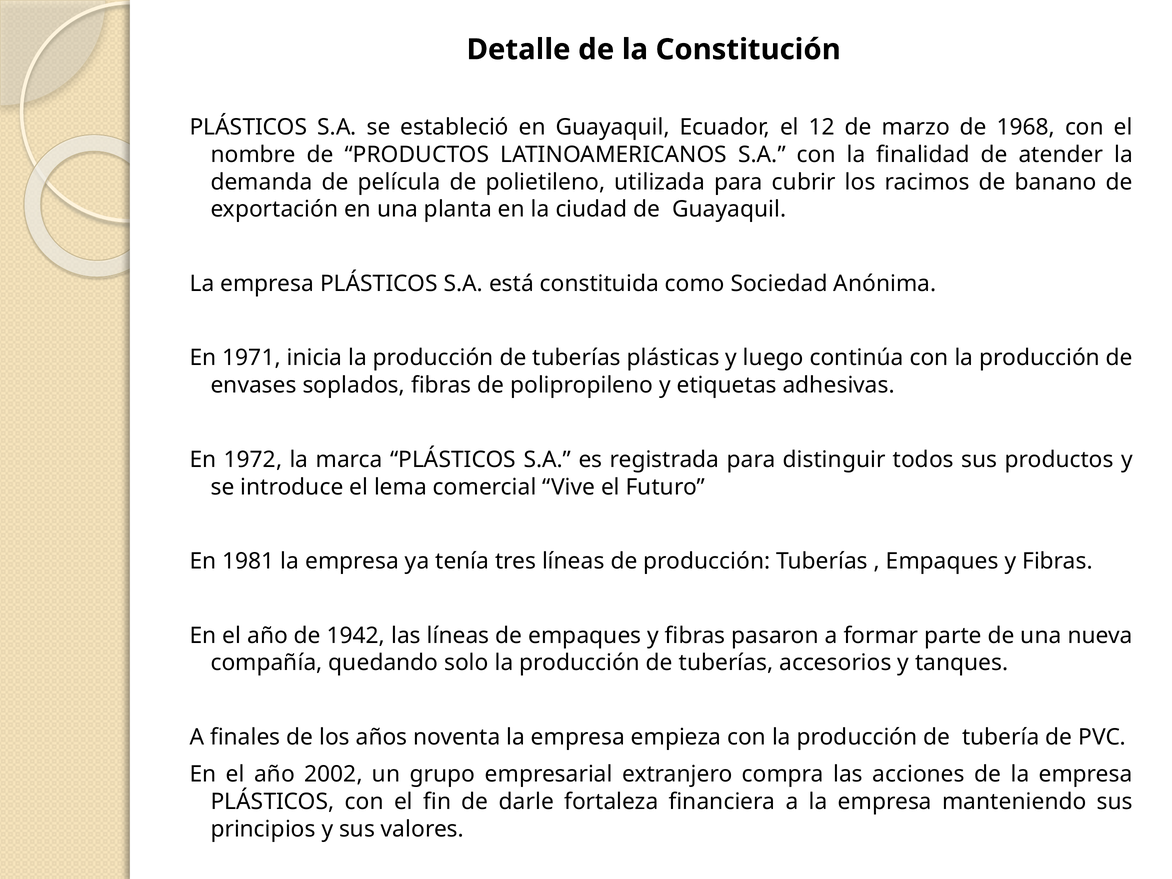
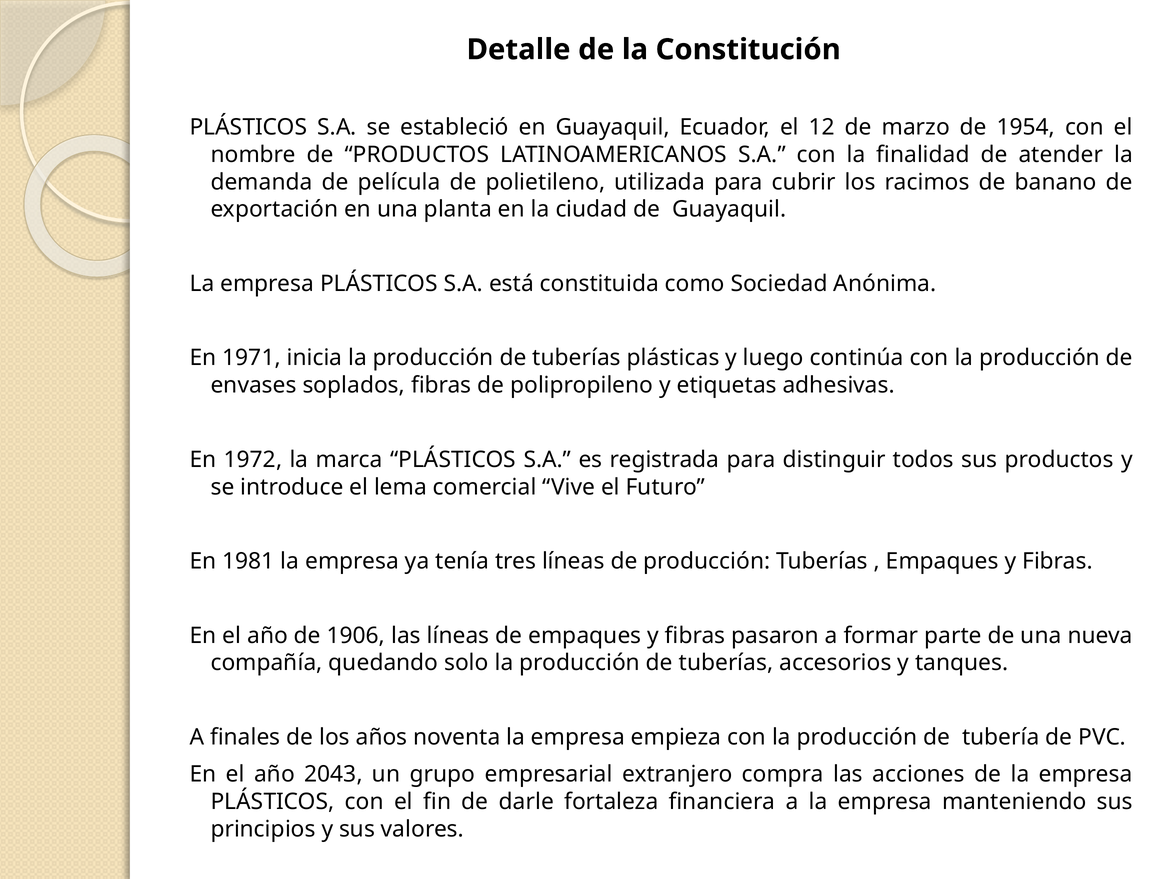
1968: 1968 -> 1954
1942: 1942 -> 1906
2002: 2002 -> 2043
